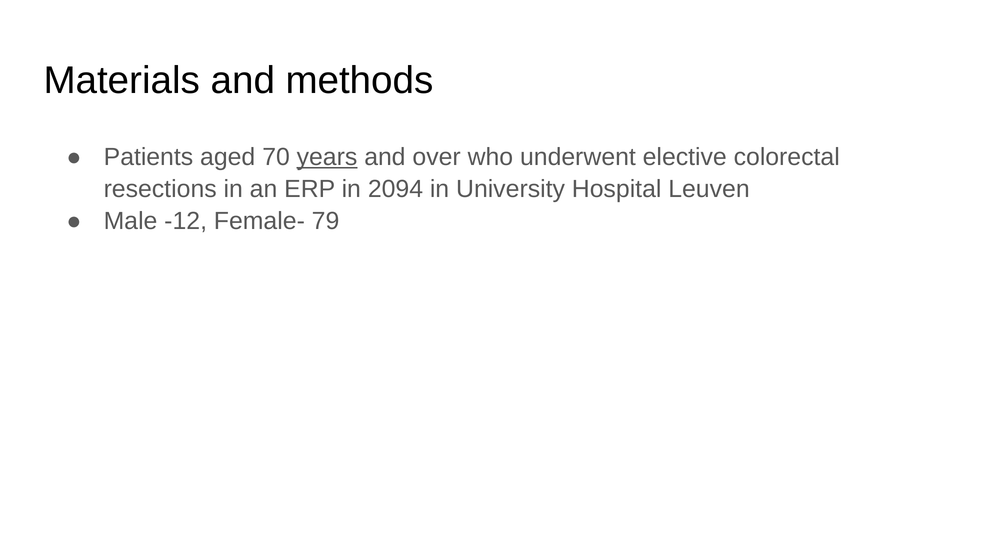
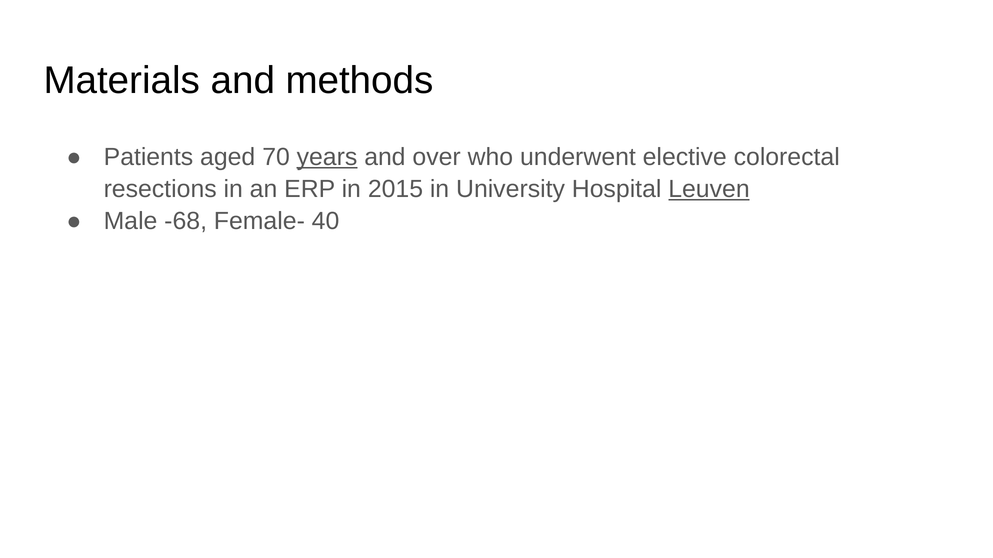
2094: 2094 -> 2015
Leuven underline: none -> present
-12: -12 -> -68
79: 79 -> 40
